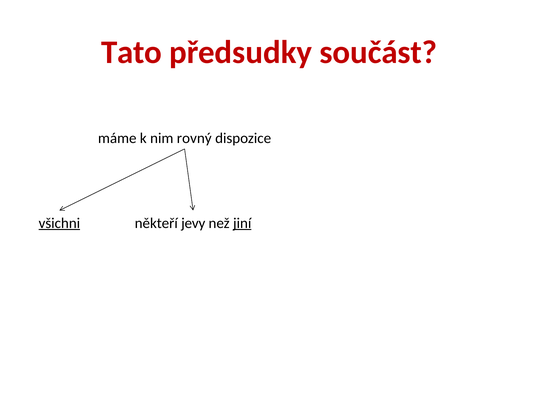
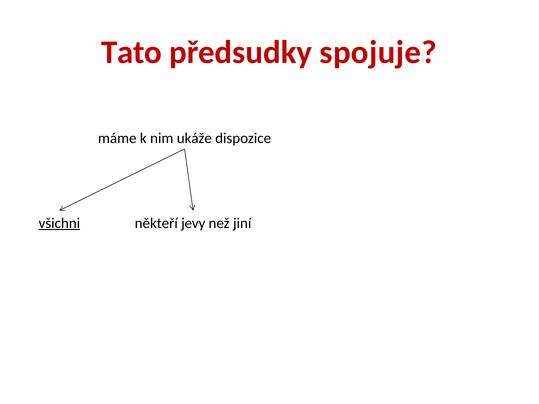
součást: součást -> spojuje
rovný: rovný -> ukáže
jiní underline: present -> none
